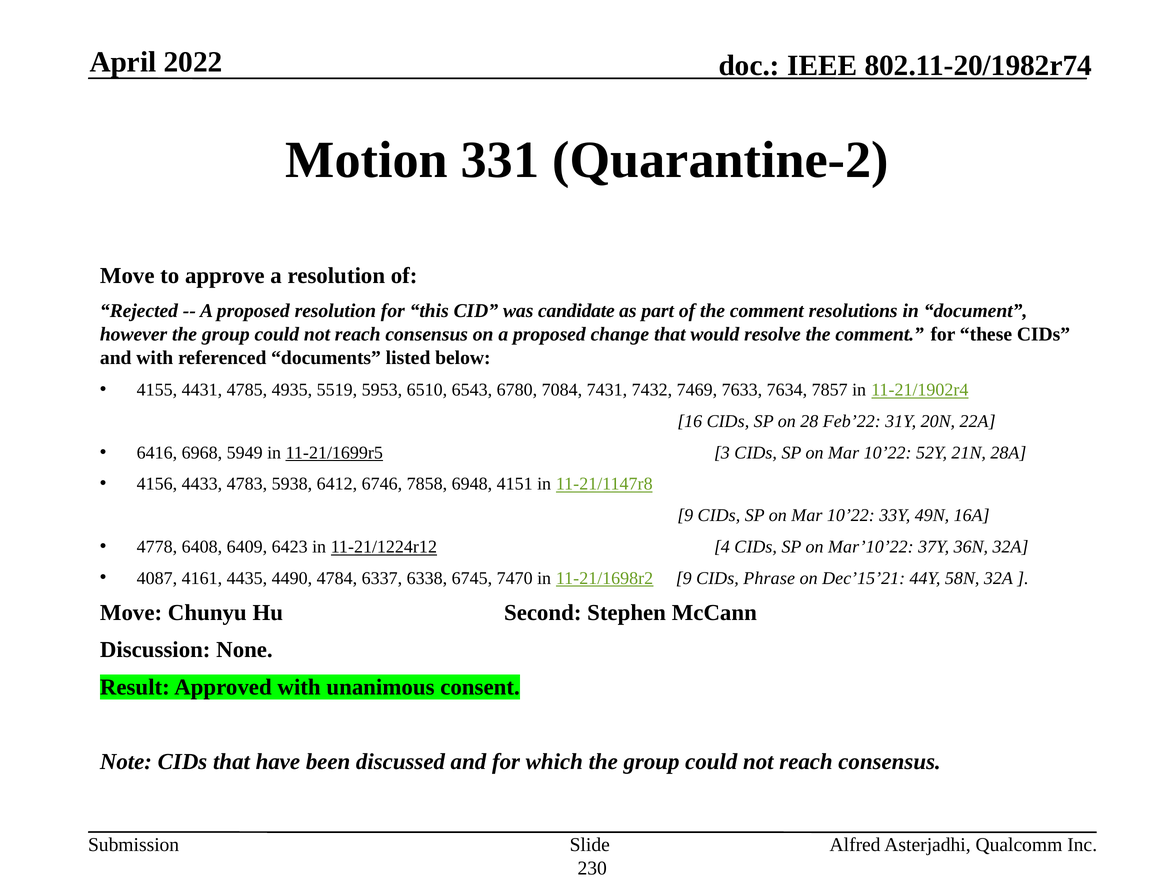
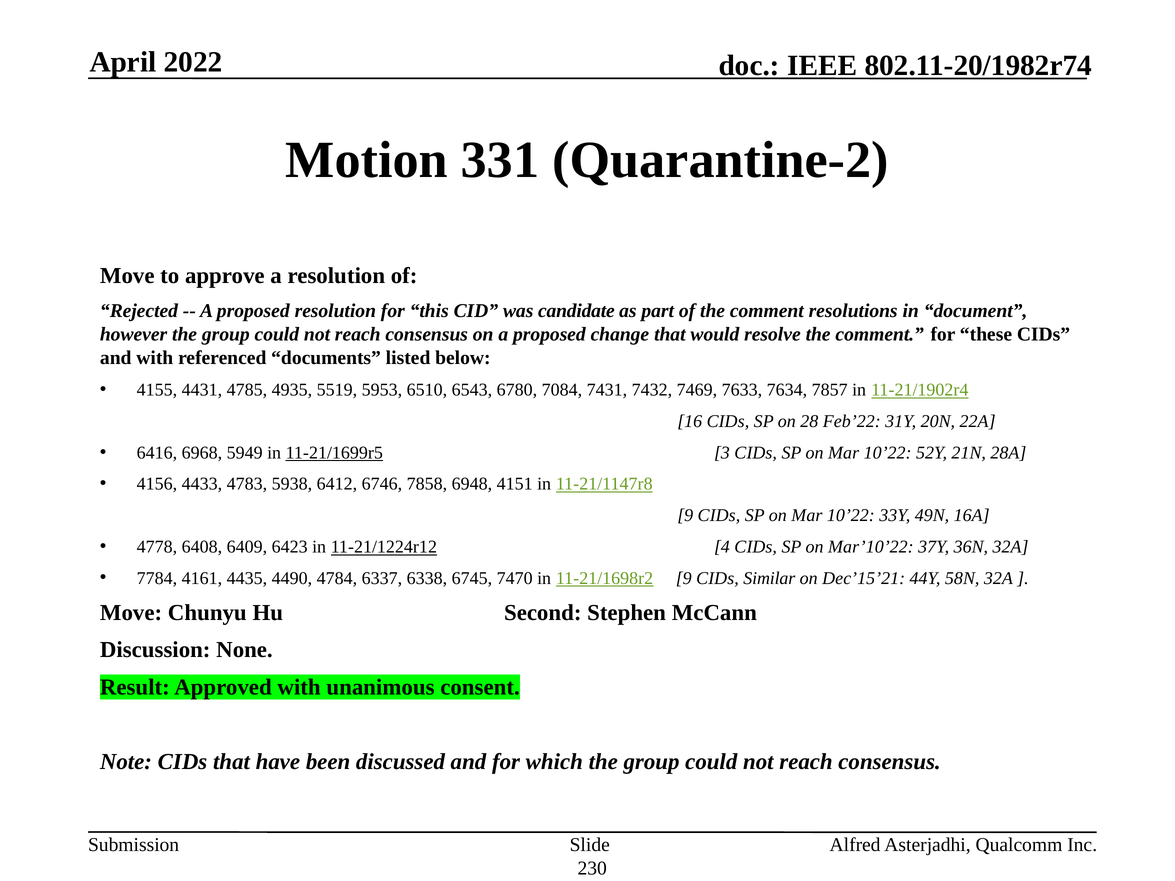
4087: 4087 -> 7784
Phrase: Phrase -> Similar
